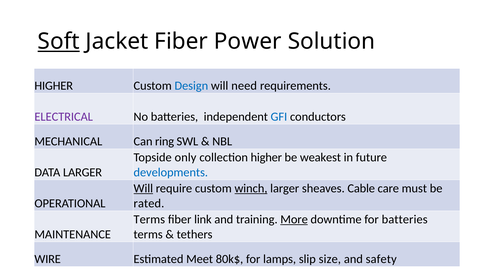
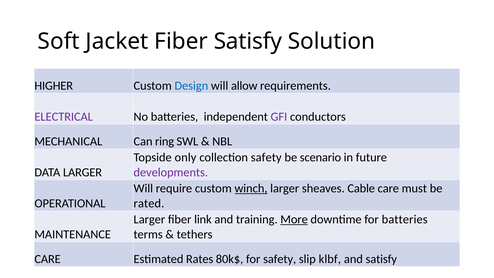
Soft underline: present -> none
Fiber Power: Power -> Satisfy
need: need -> allow
GFI colour: blue -> purple
collection higher: higher -> safety
weakest: weakest -> scenario
developments colour: blue -> purple
Will at (143, 188) underline: present -> none
Terms at (149, 219): Terms -> Larger
WIRE at (48, 259): WIRE -> CARE
Meet: Meet -> Rates
for lamps: lamps -> safety
size: size -> klbf
and safety: safety -> satisfy
